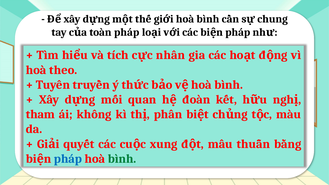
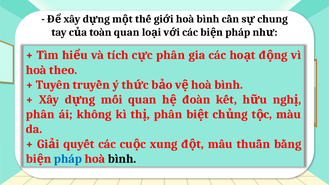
toàn pháp: pháp -> quan
nhân at (171, 55): nhân -> phân
tham at (40, 114): tham -> phân
bình at (122, 159) colour: green -> black
